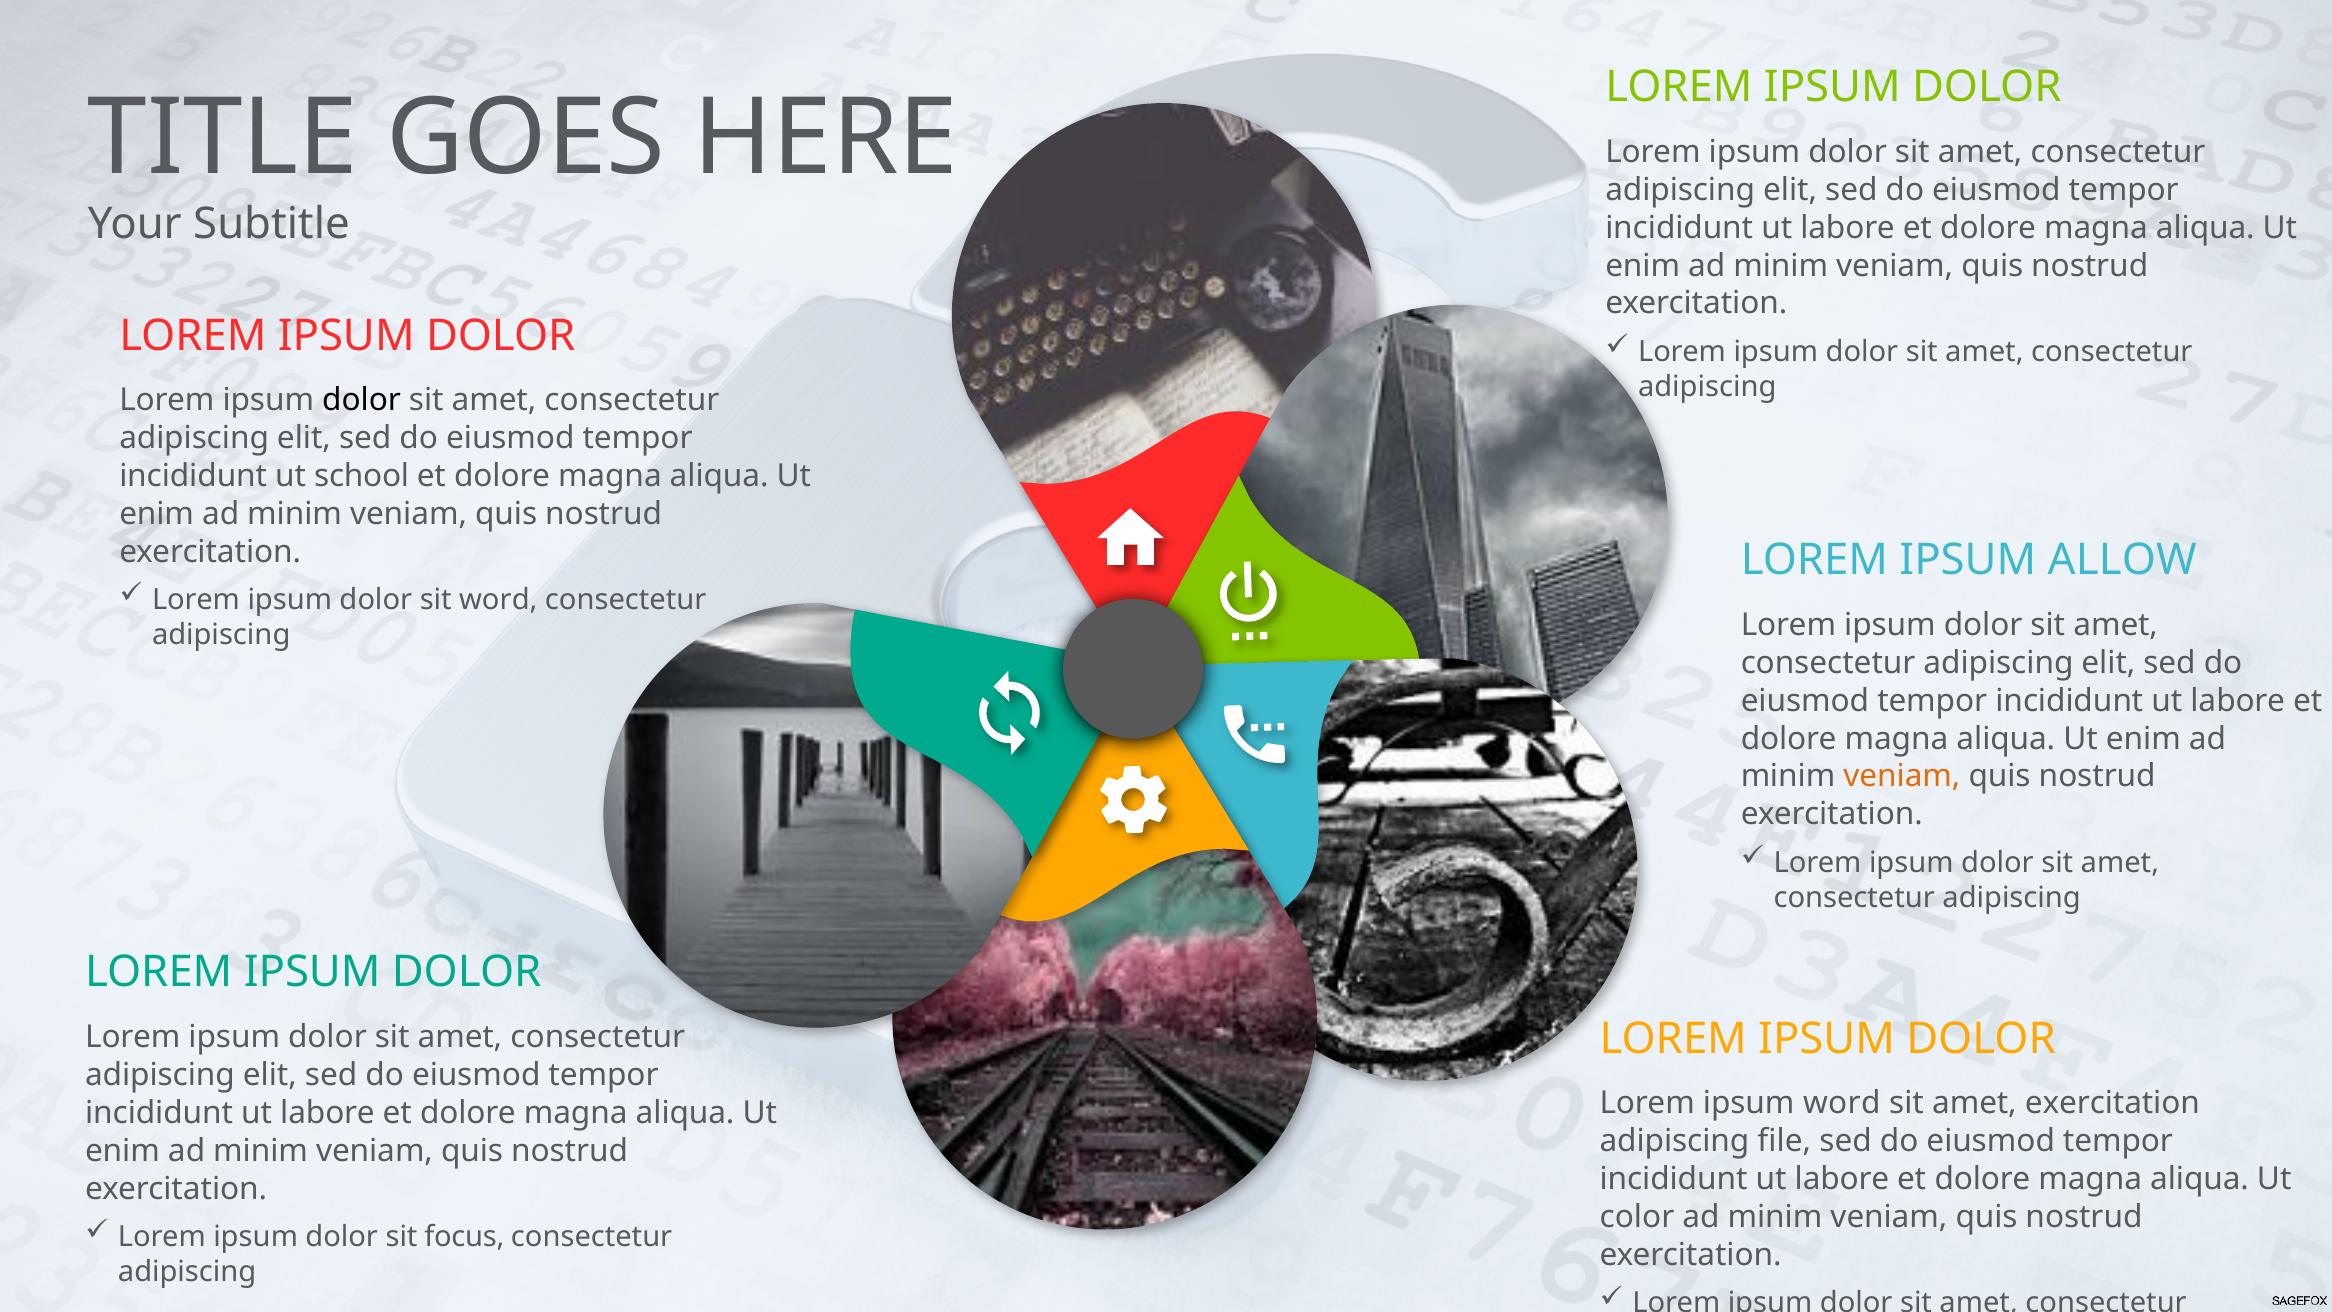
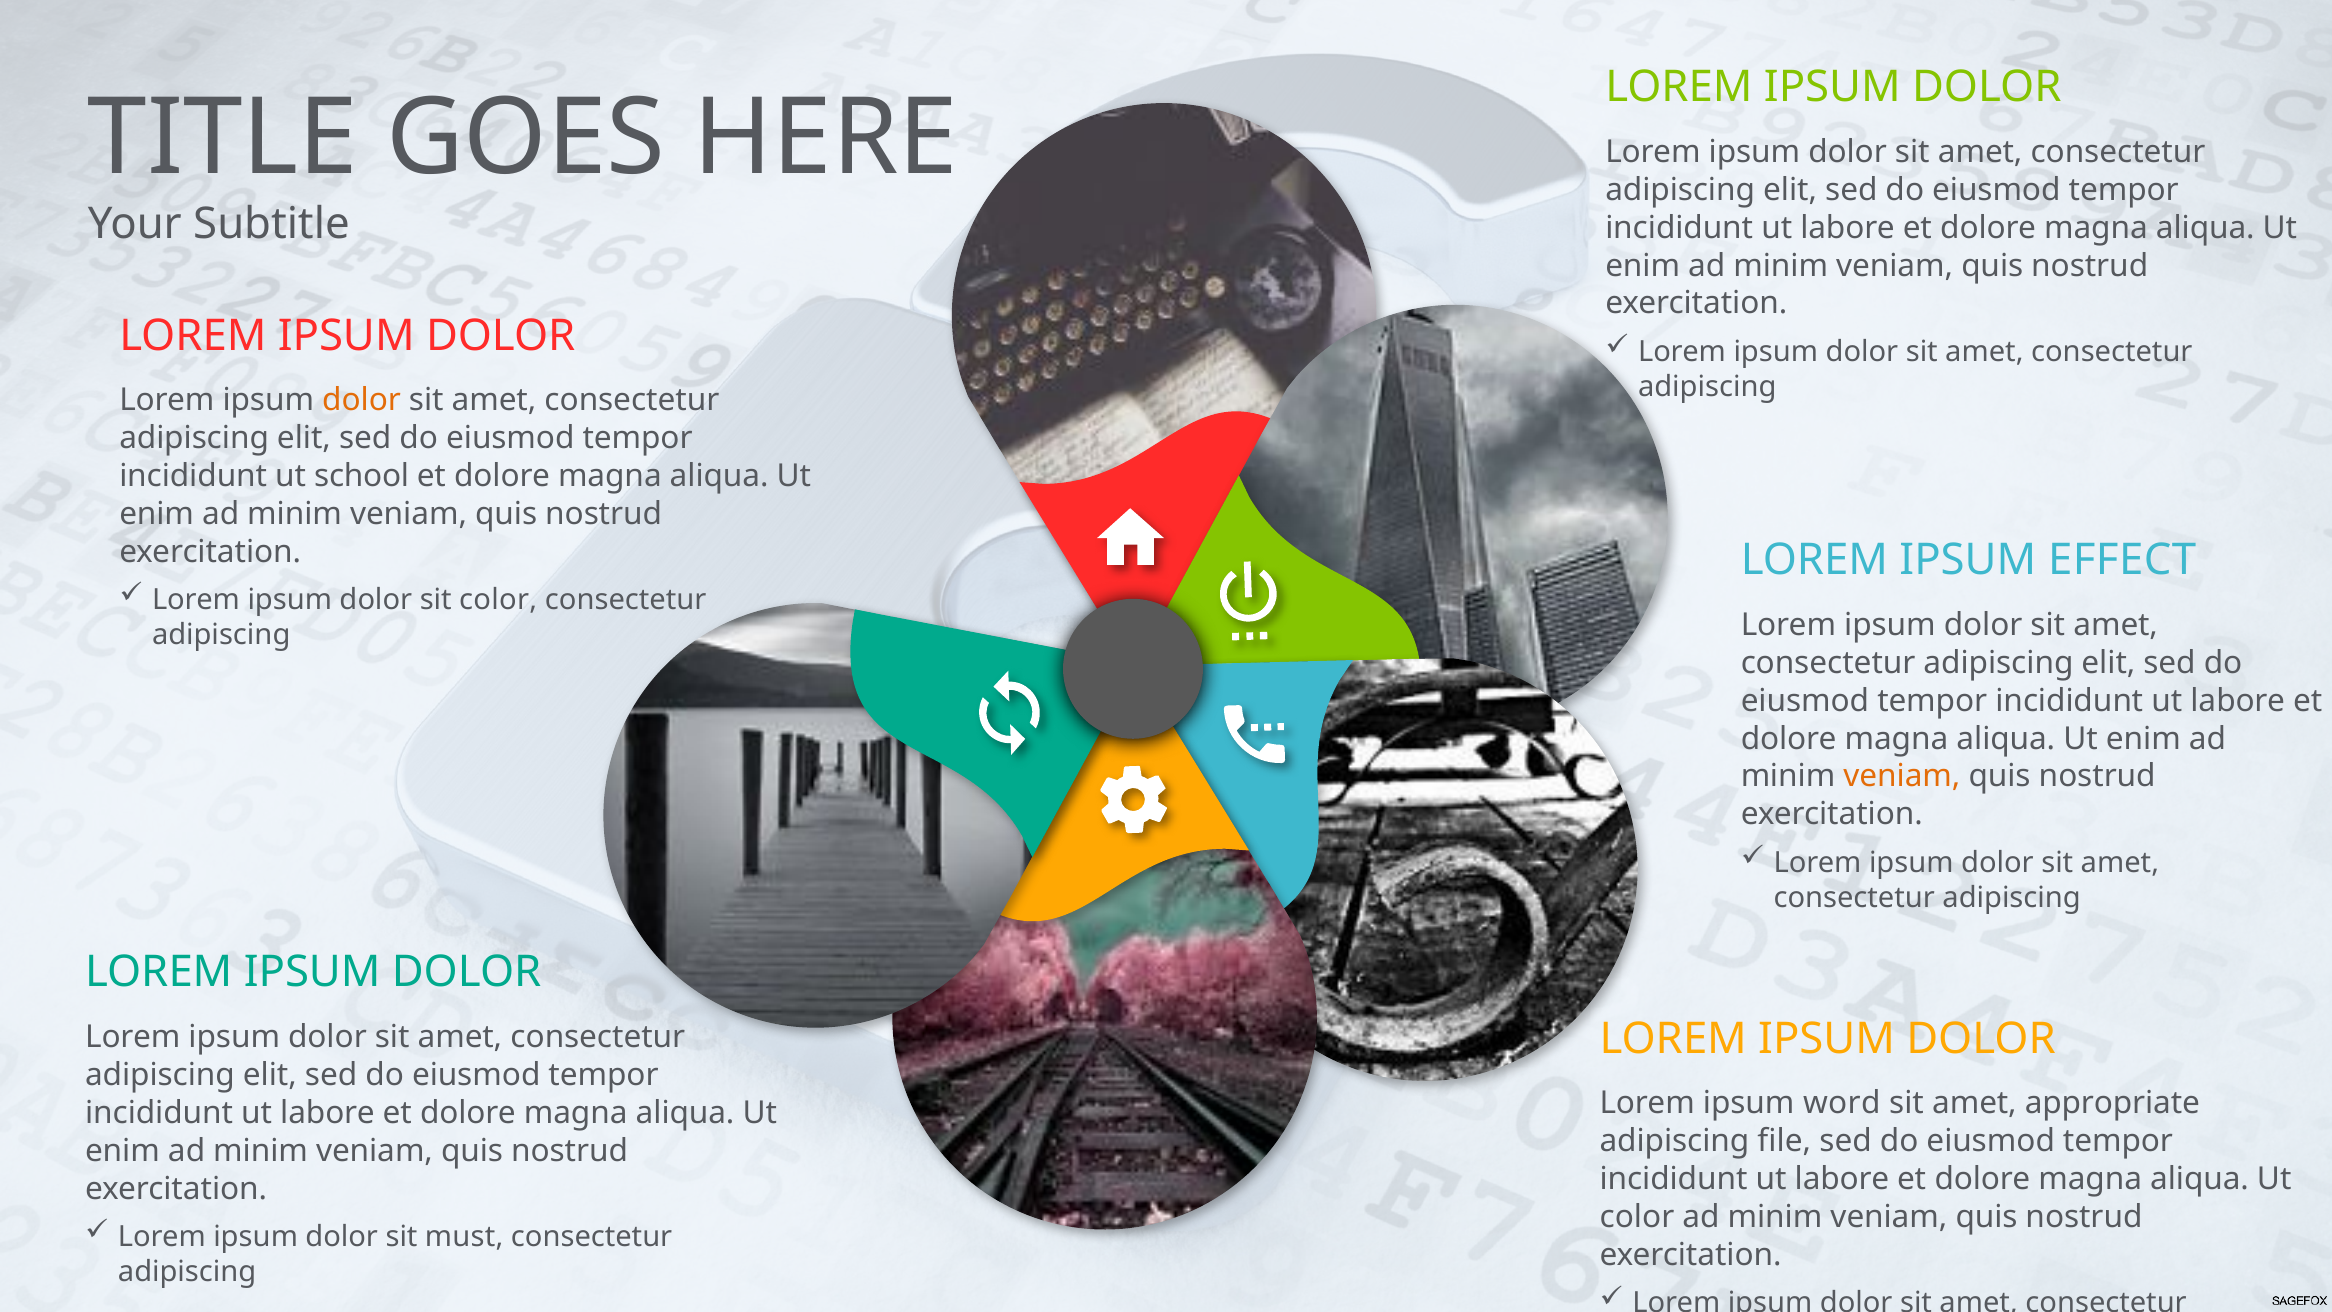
dolor at (362, 400) colour: black -> orange
ALLOW: ALLOW -> EFFECT
sit word: word -> color
amet exercitation: exercitation -> appropriate
focus: focus -> must
